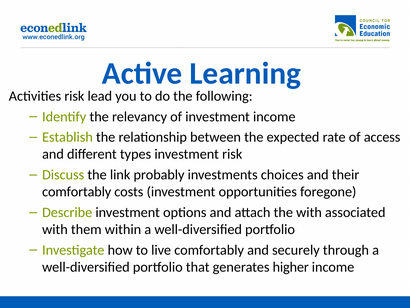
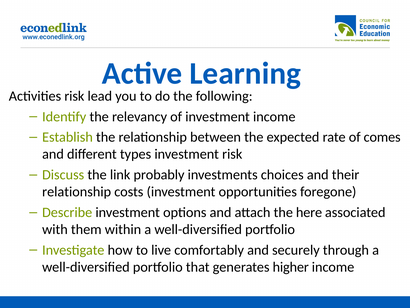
access: access -> comes
comfortably at (77, 192): comfortably -> relationship
the with: with -> here
